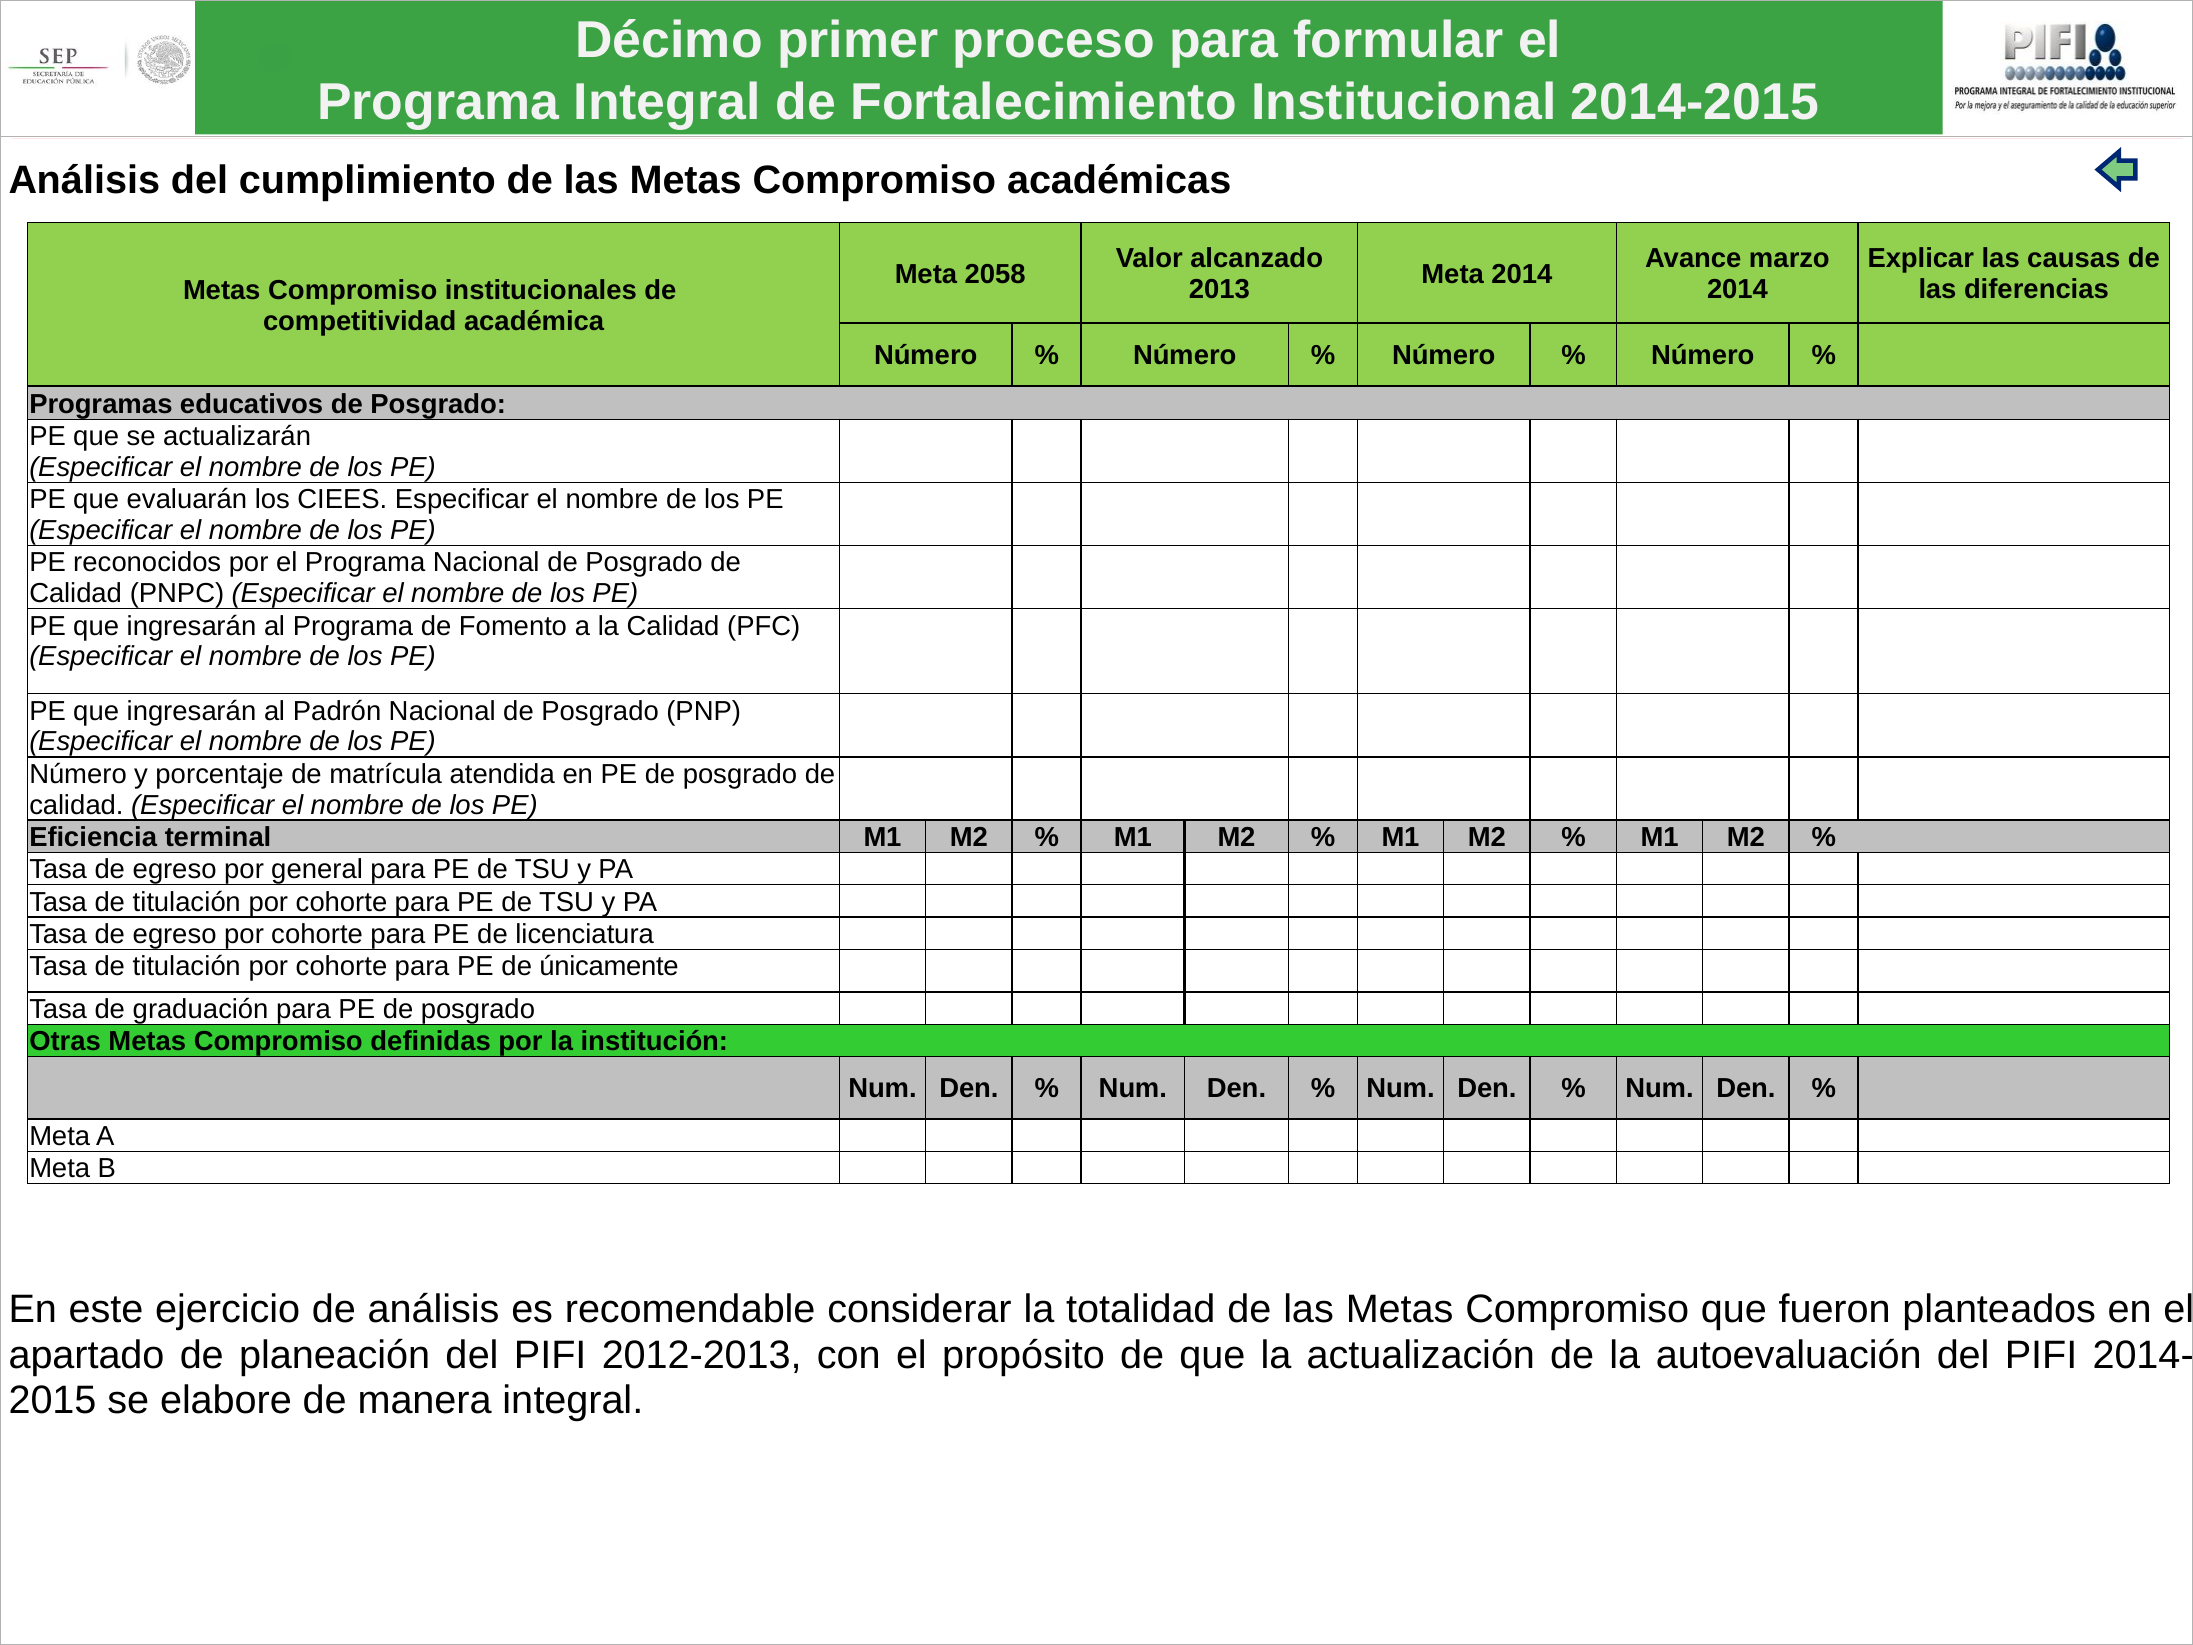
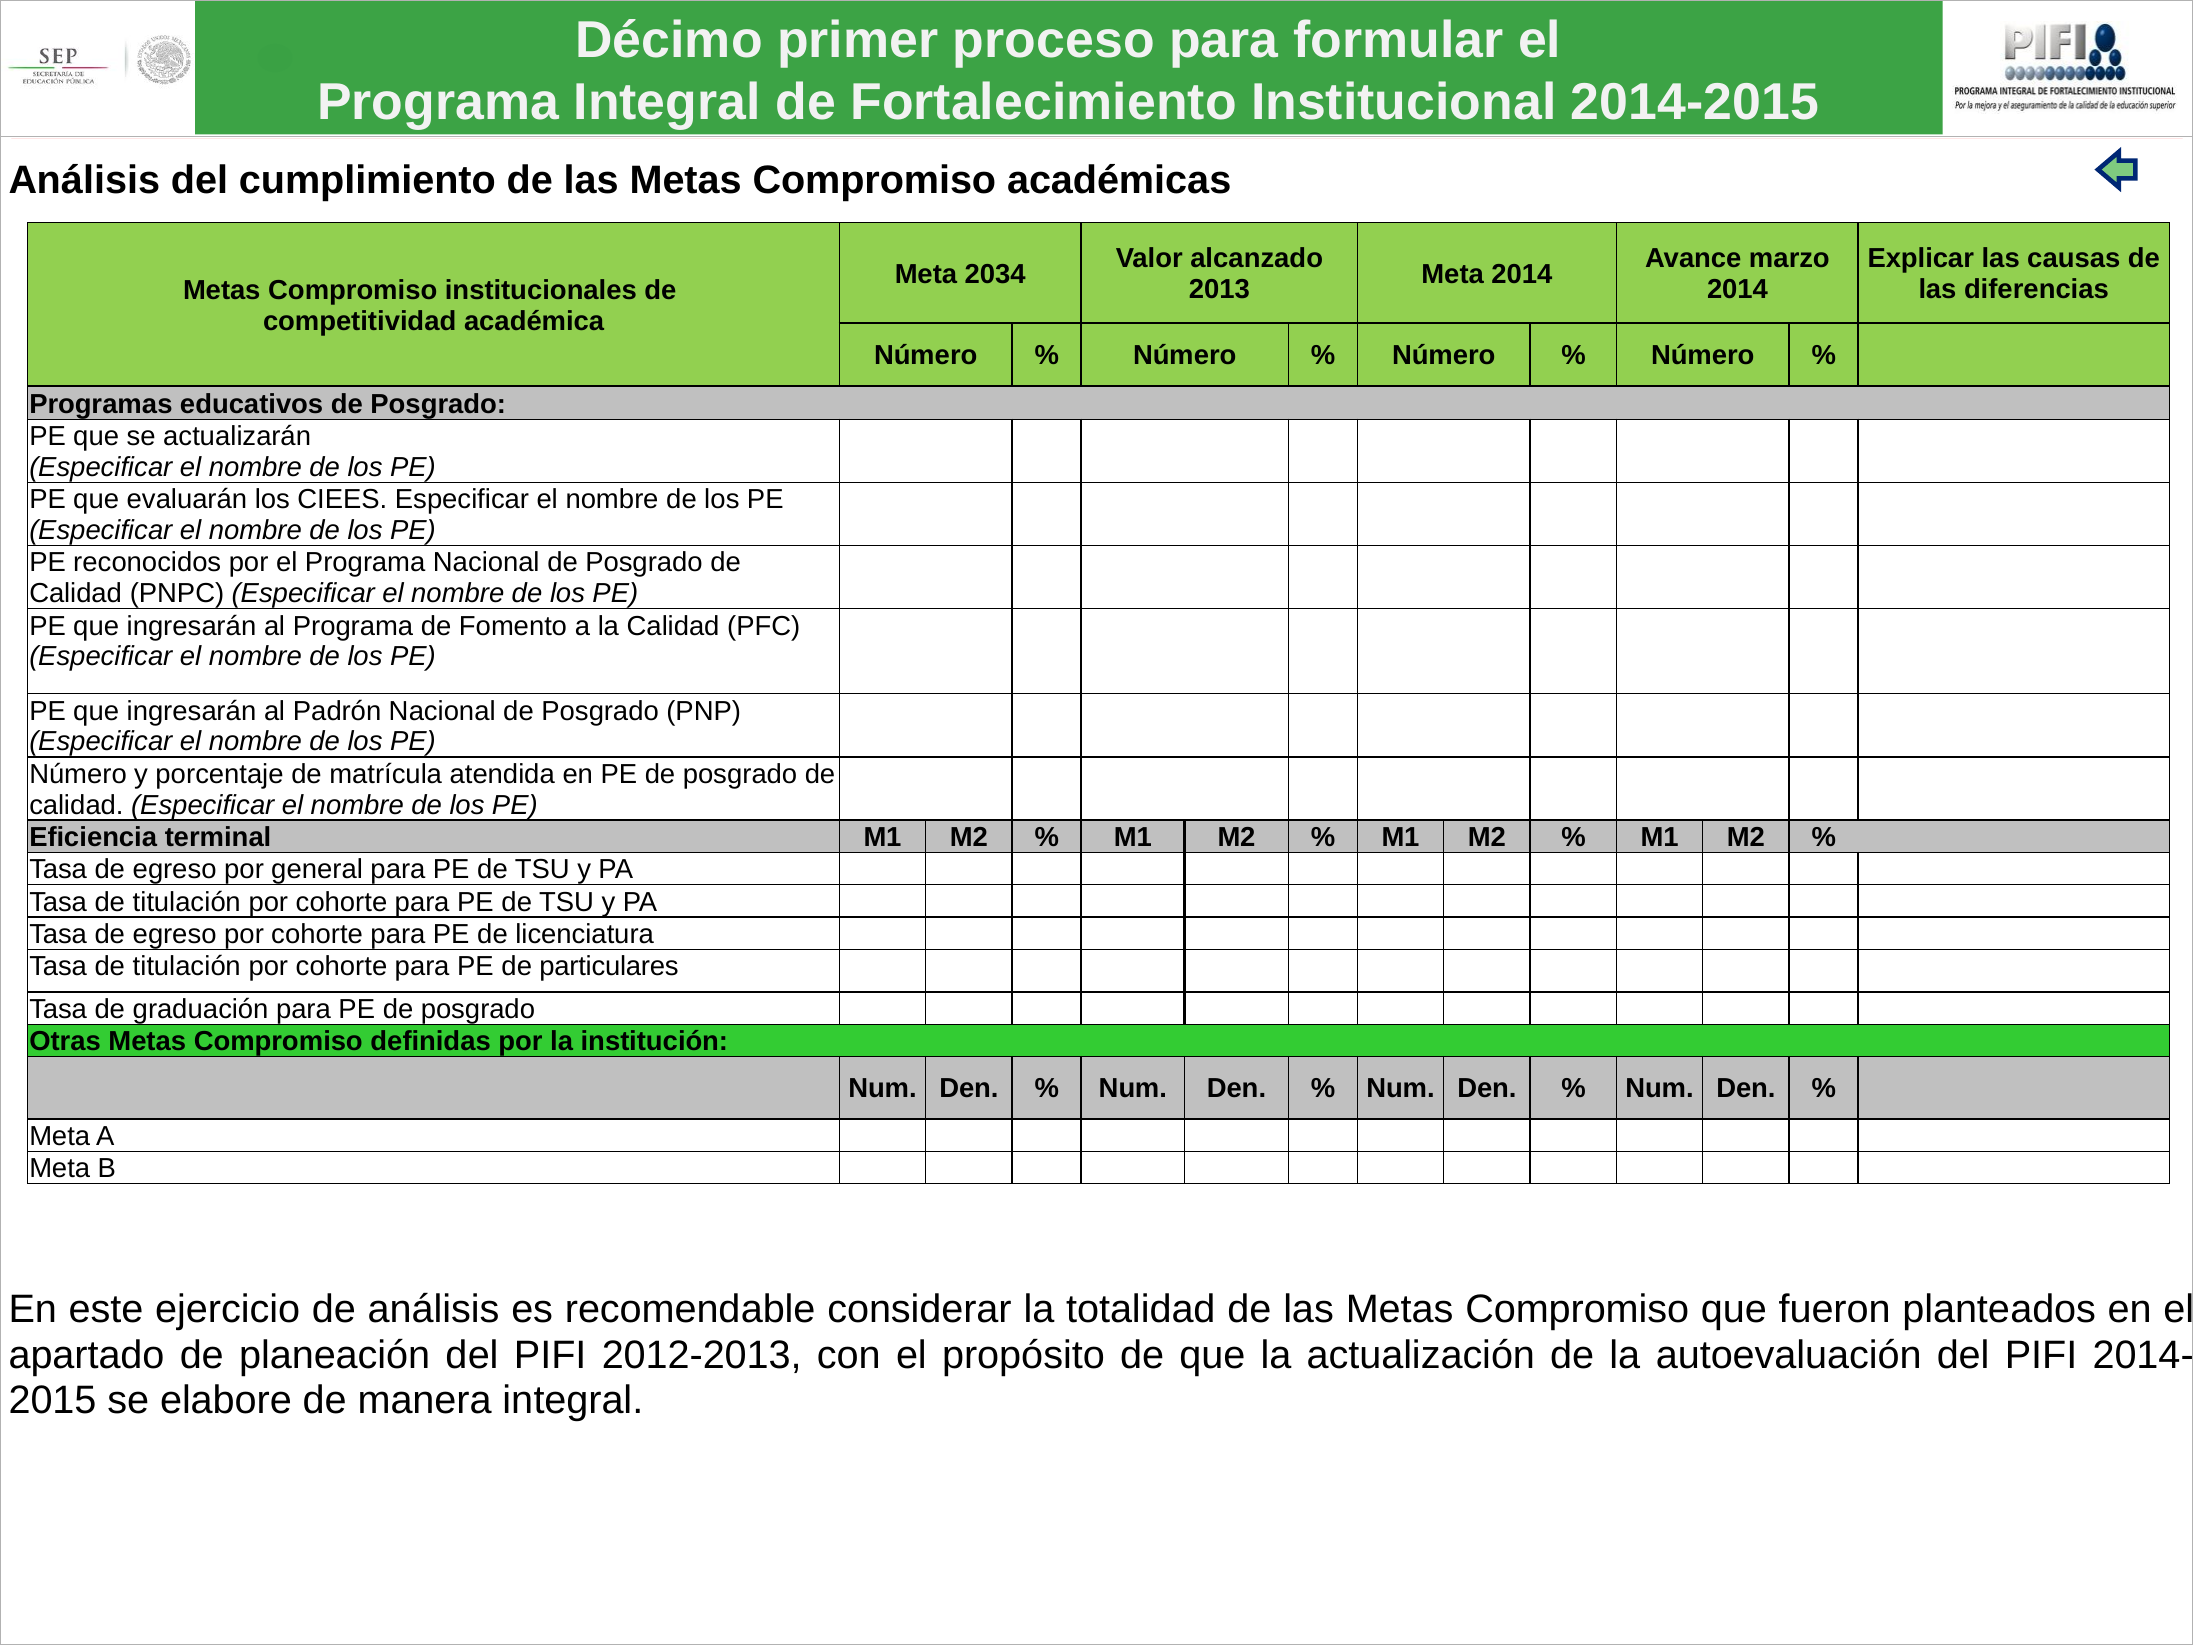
2058: 2058 -> 2034
únicamente: únicamente -> particulares
